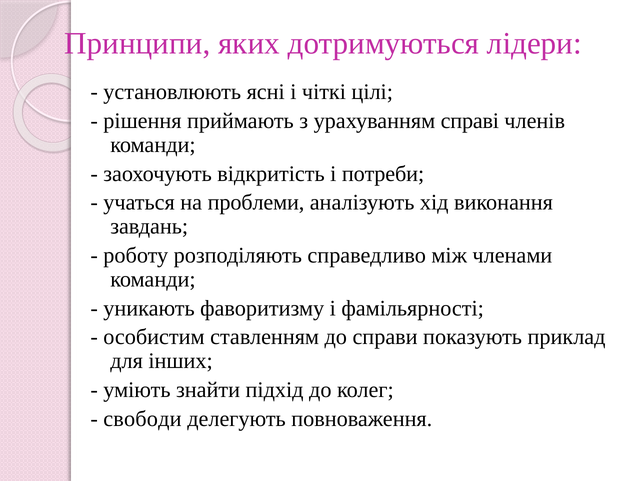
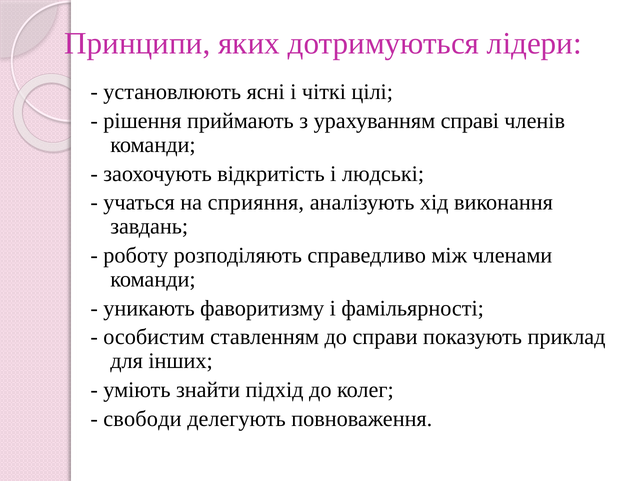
потреби: потреби -> людські
проблеми: проблеми -> сприяння
